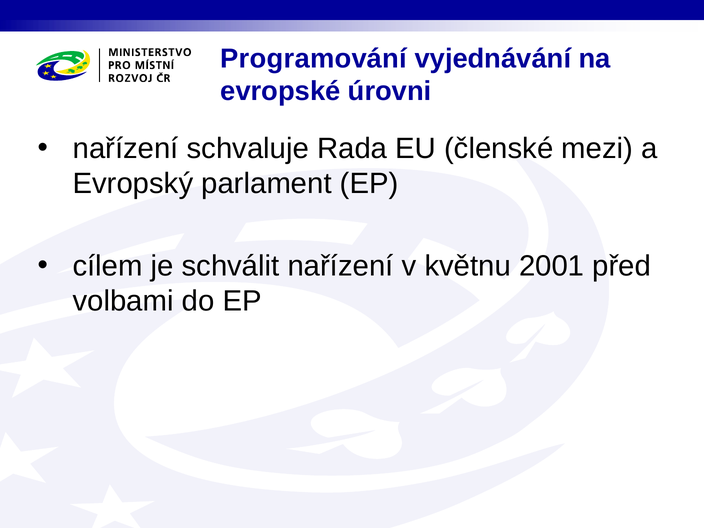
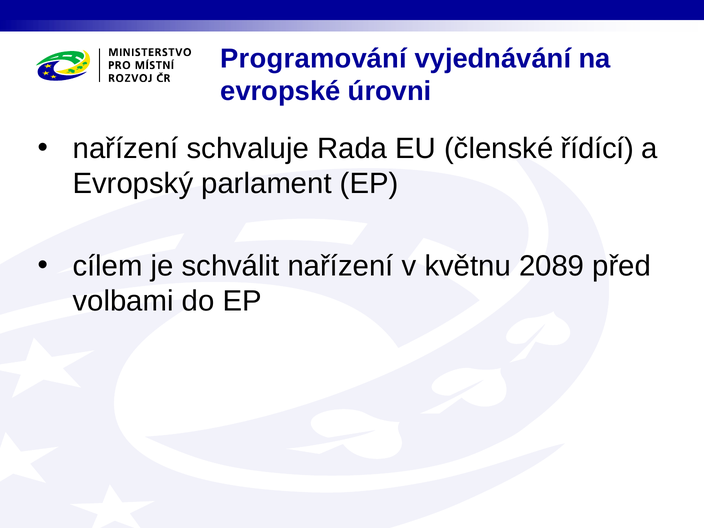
mezi: mezi -> řídící
2001: 2001 -> 2089
